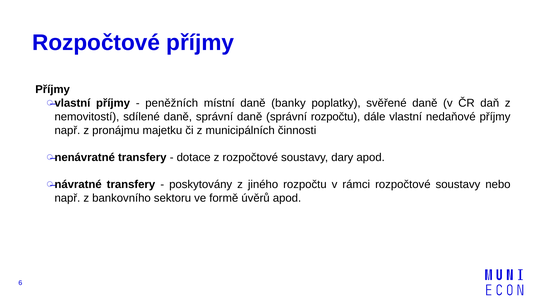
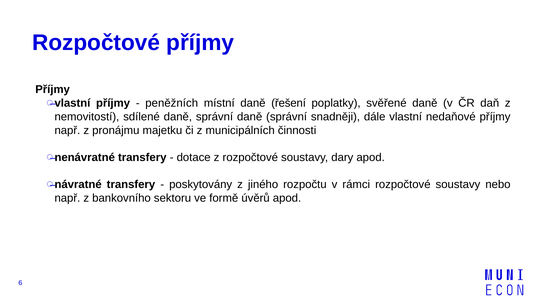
banky: banky -> řešení
správní rozpočtu: rozpočtu -> snadněji
